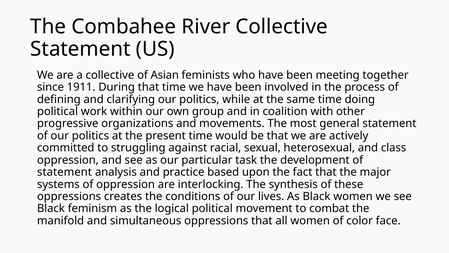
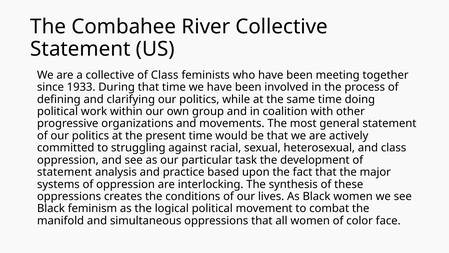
of Asian: Asian -> Class
1911: 1911 -> 1933
